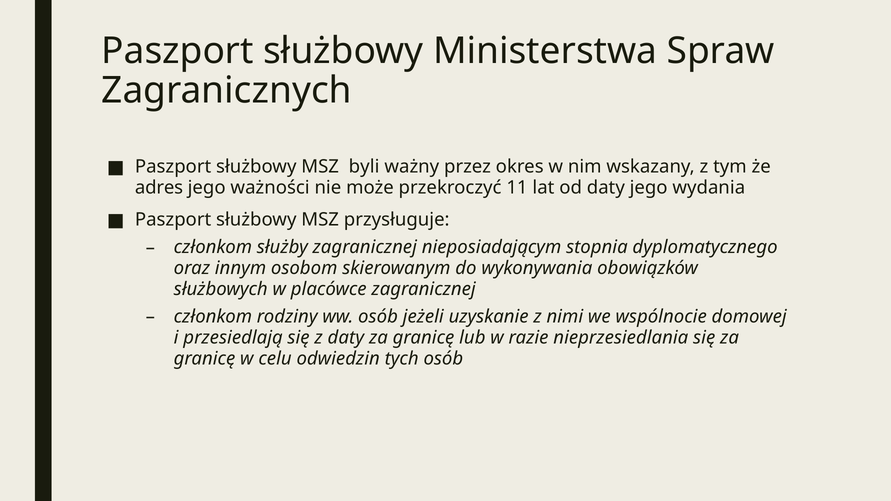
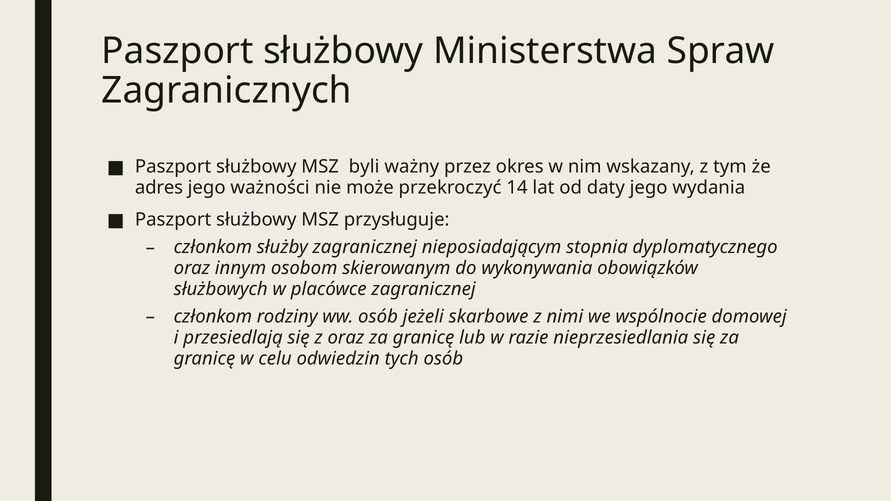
11: 11 -> 14
uzyskanie: uzyskanie -> skarbowe
z daty: daty -> oraz
